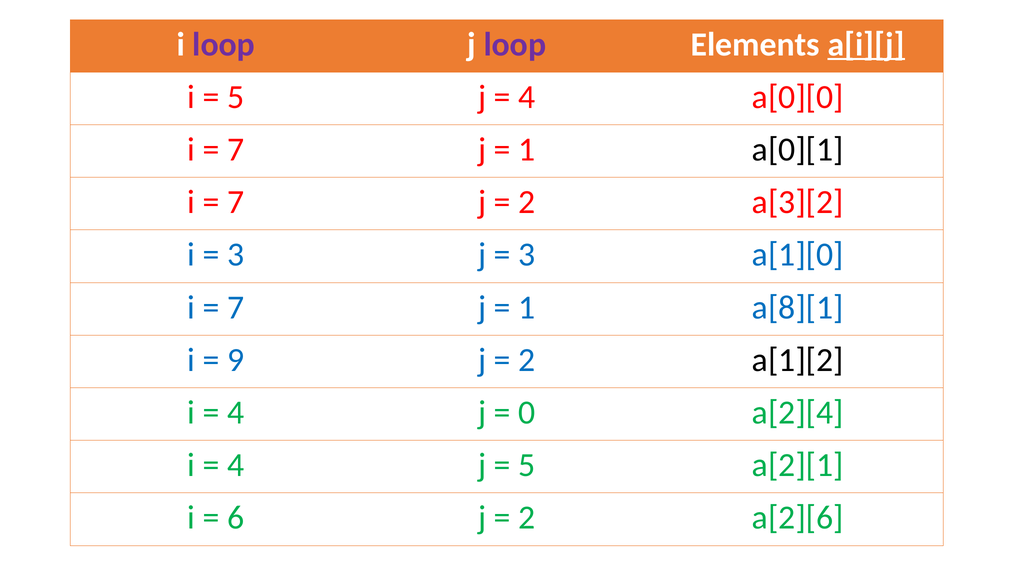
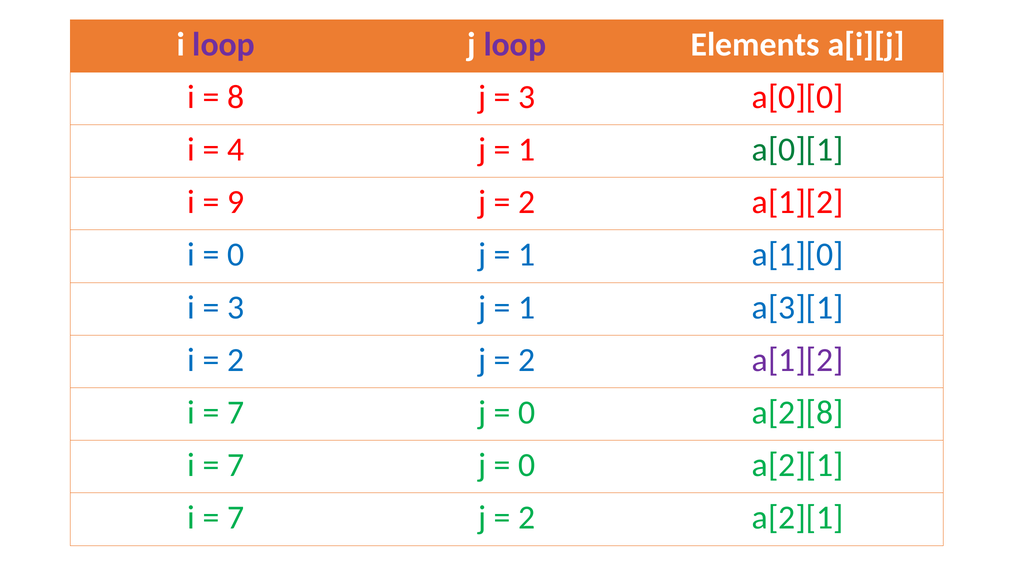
a[i][j underline: present -> none
5 at (236, 97): 5 -> 8
4 at (527, 97): 4 -> 3
7 at (236, 150): 7 -> 4
a[0][1 colour: black -> green
7 at (236, 202): 7 -> 9
a[3][2 at (798, 202): a[3][2 -> a[1][2
3 at (236, 255): 3 -> 0
3 at (527, 255): 3 -> 1
7 at (236, 307): 7 -> 3
a[8][1: a[8][1 -> a[3][1
9 at (236, 360): 9 -> 2
a[1][2 at (798, 360) colour: black -> purple
4 at (236, 412): 4 -> 7
a[2][4: a[2][4 -> a[2][8
4 at (236, 465): 4 -> 7
5 at (527, 465): 5 -> 0
6 at (236, 518): 6 -> 7
2 a[2][6: a[2][6 -> a[2][1
